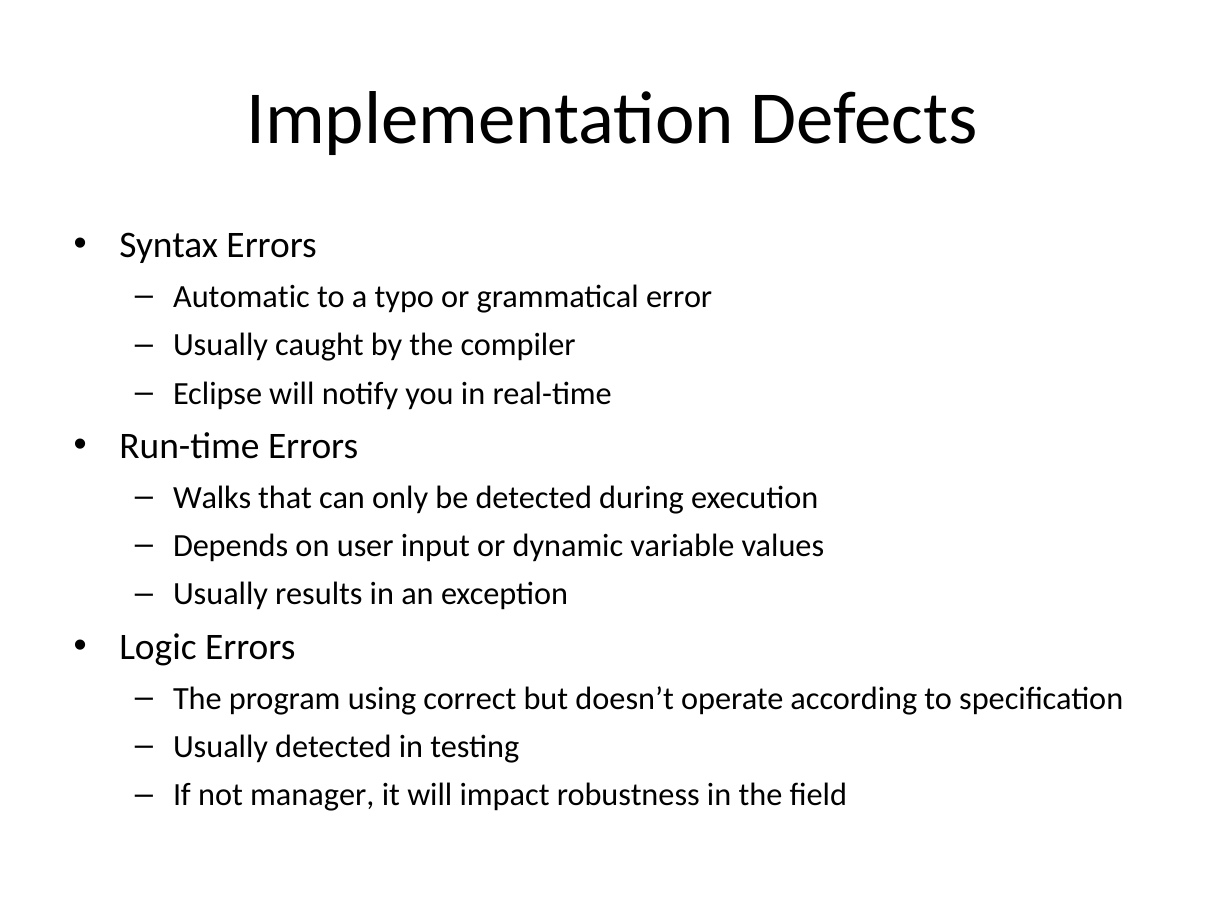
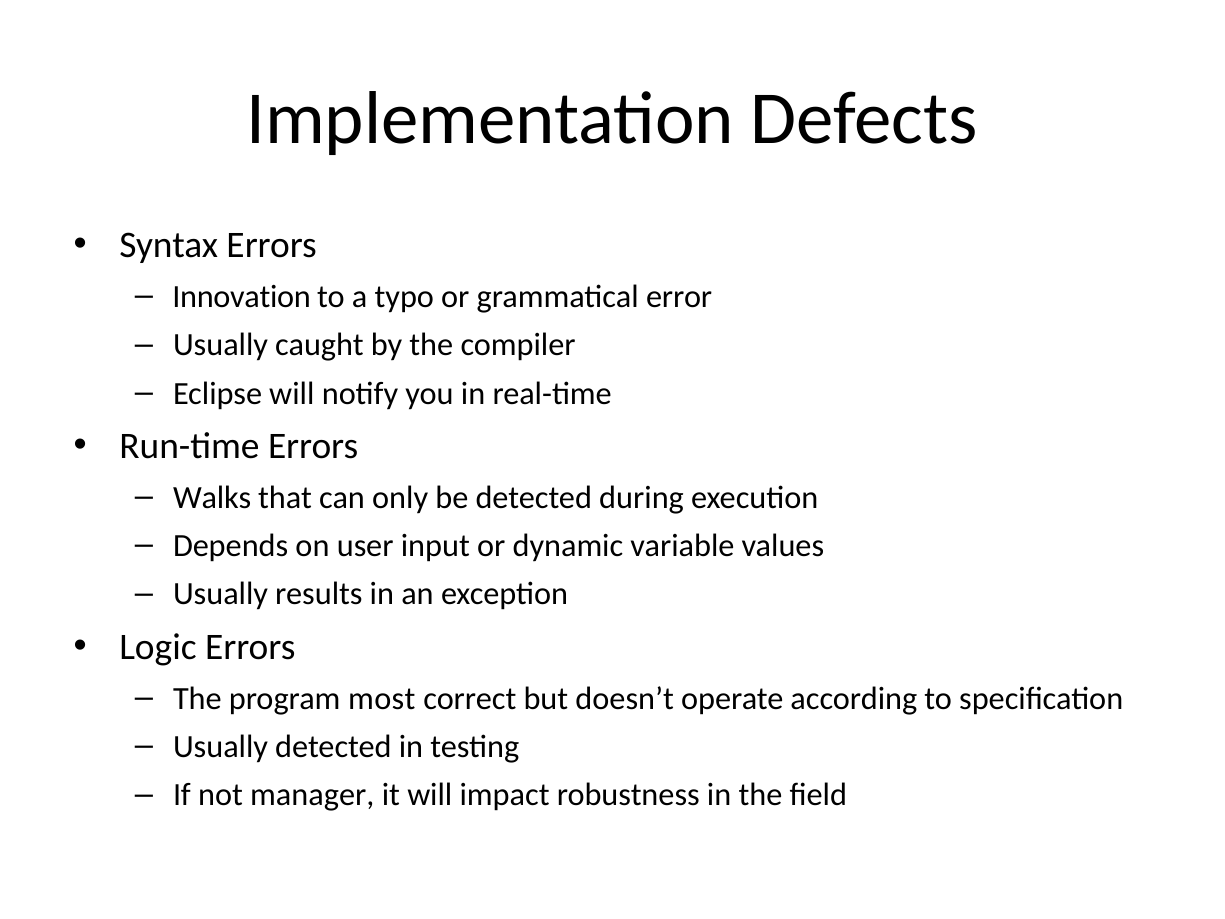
Automatic: Automatic -> Innovation
using: using -> most
